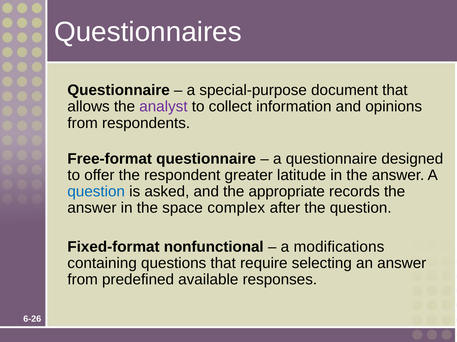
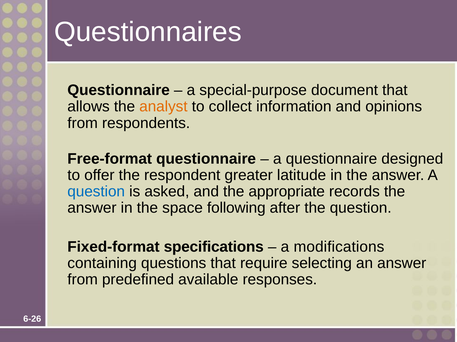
analyst colour: purple -> orange
complex: complex -> following
nonfunctional: nonfunctional -> specifications
